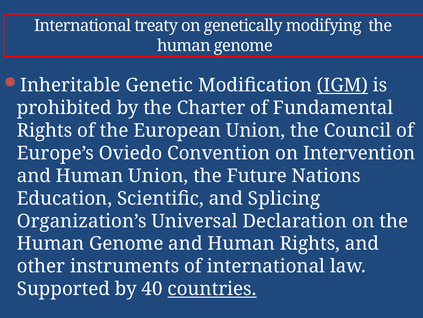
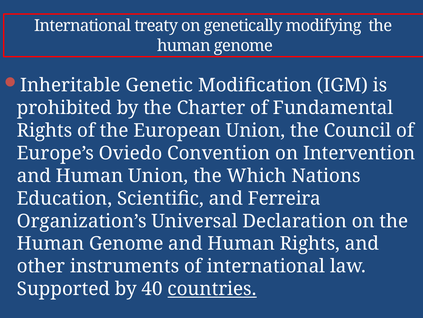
IGM underline: present -> none
Future: Future -> Which
Splicing: Splicing -> Ferreira
